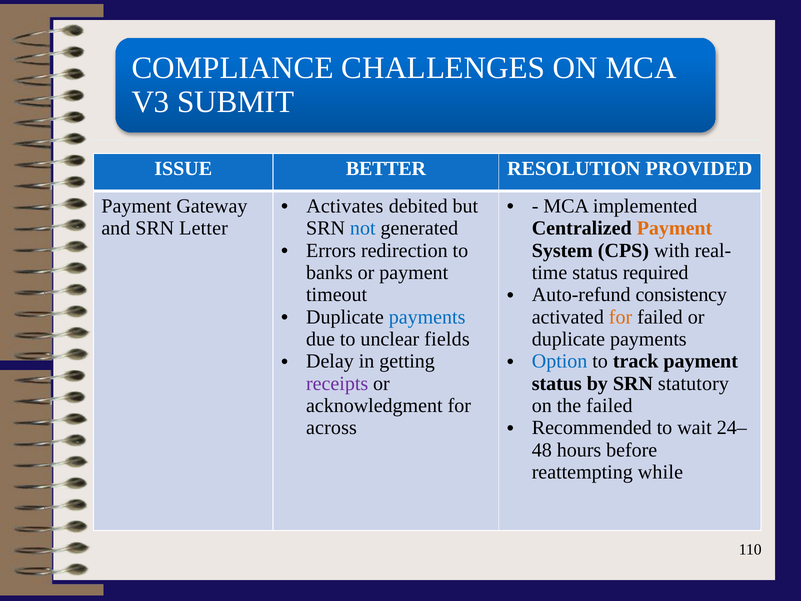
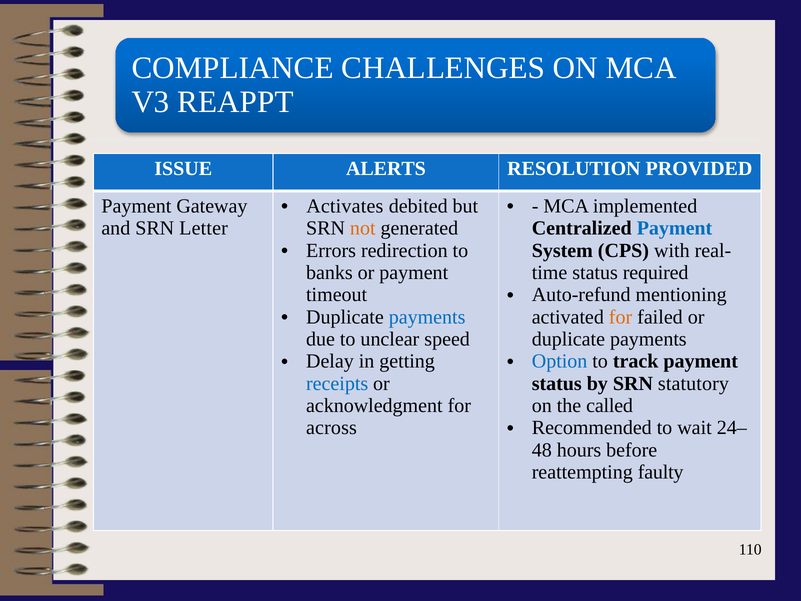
SUBMIT: SUBMIT -> REAPPT
BETTER: BETTER -> ALERTS
not colour: blue -> orange
Payment at (675, 228) colour: orange -> blue
consistency: consistency -> mentioning
fields: fields -> speed
receipts colour: purple -> blue
the failed: failed -> called
while: while -> faulty
